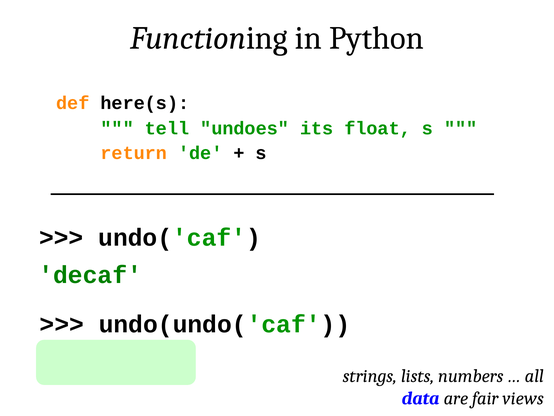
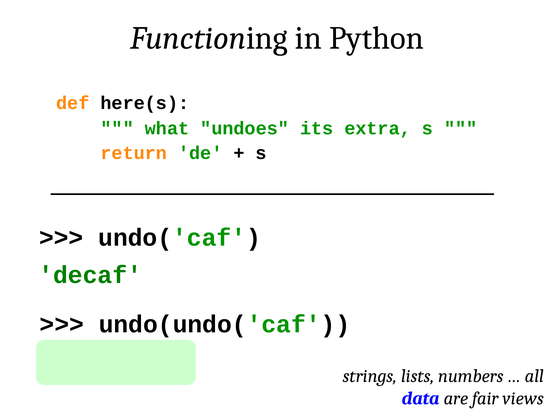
tell: tell -> what
float: float -> extra
